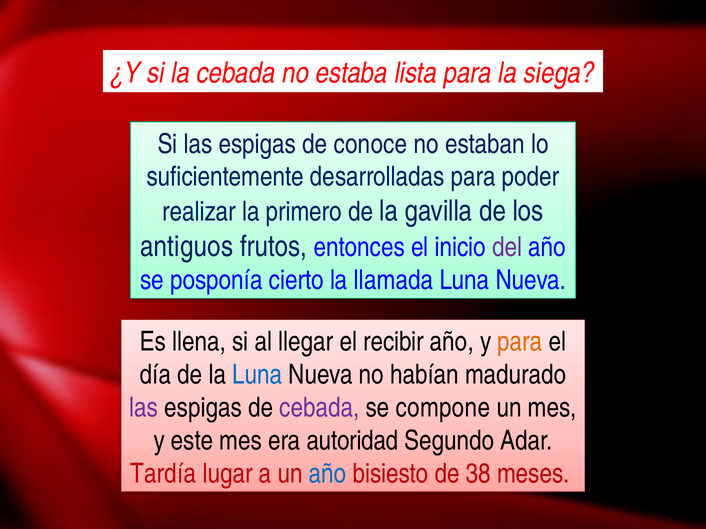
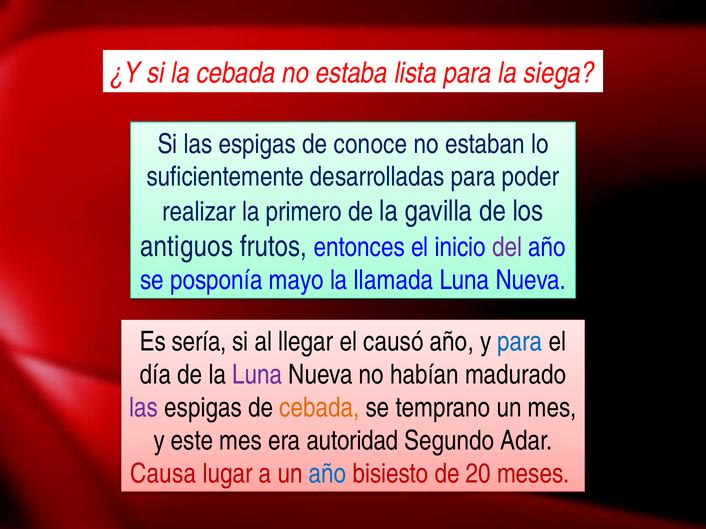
cierto: cierto -> mayo
llena: llena -> sería
recibir: recibir -> causó
para at (520, 342) colour: orange -> blue
Luna at (257, 375) colour: blue -> purple
cebada at (319, 408) colour: purple -> orange
compone: compone -> temprano
Tardía: Tardía -> Causa
38: 38 -> 20
